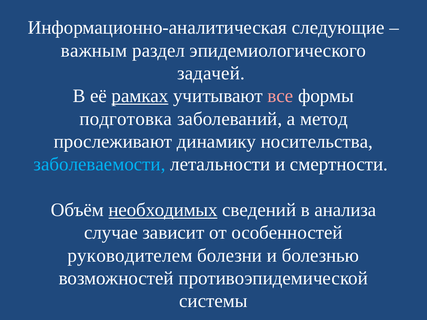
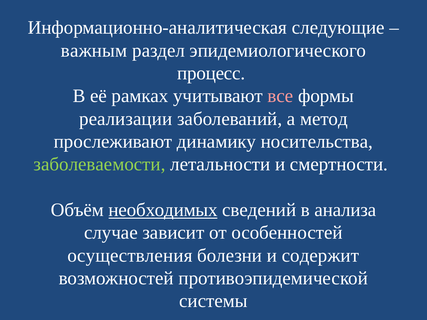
задачей: задачей -> процесс
рамках underline: present -> none
подготовка: подготовка -> реализации
заболеваемости colour: light blue -> light green
руководителем: руководителем -> осуществления
болезнью: болезнью -> содержит
